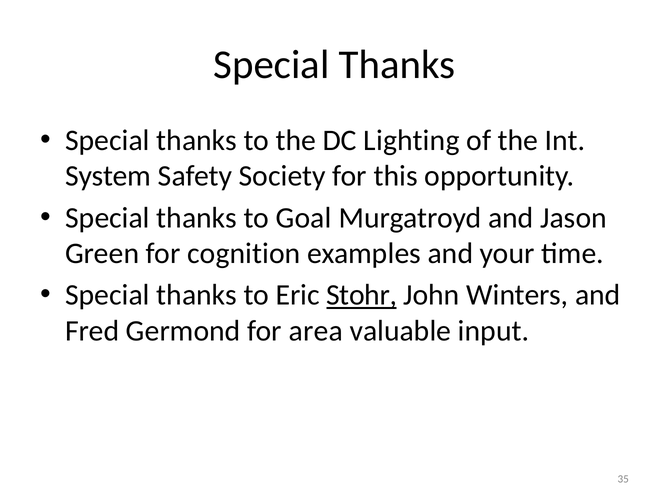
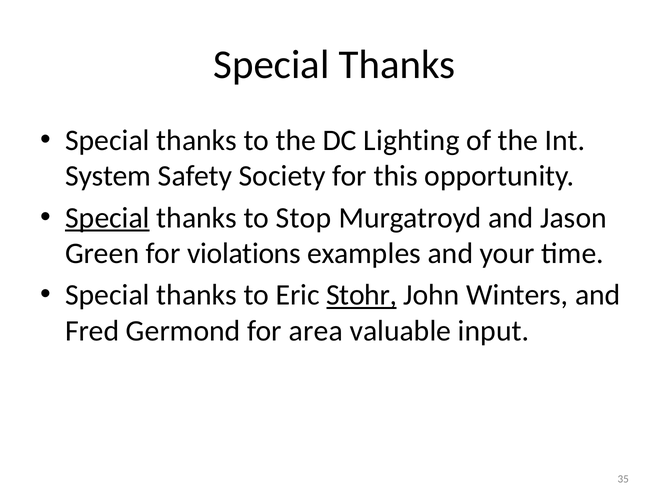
Special at (107, 218) underline: none -> present
Goal: Goal -> Stop
cognition: cognition -> violations
